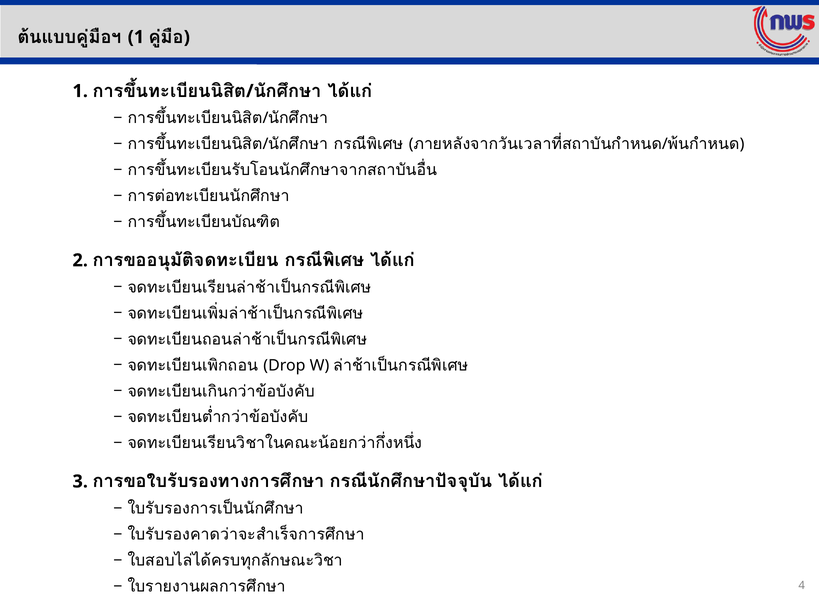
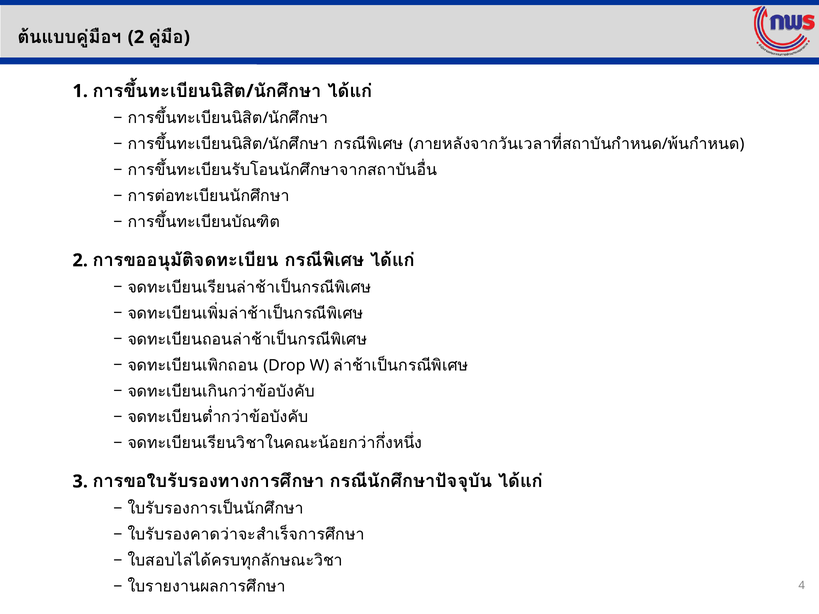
1 at (136, 37): 1 -> 2
